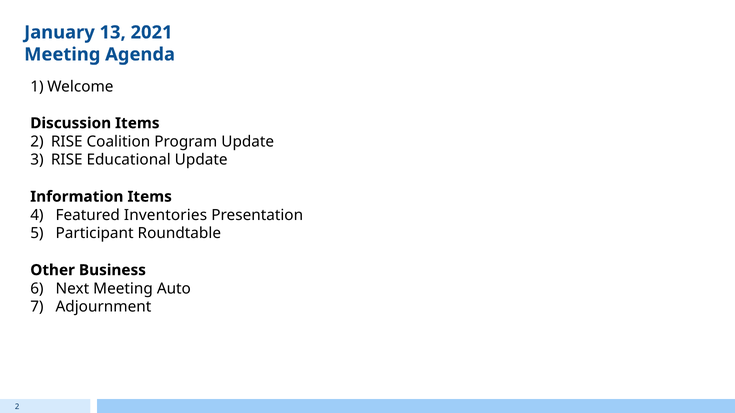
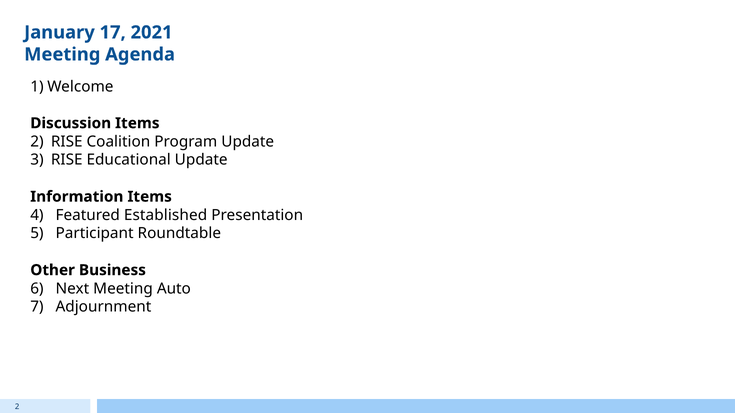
13: 13 -> 17
Inventories: Inventories -> Established
